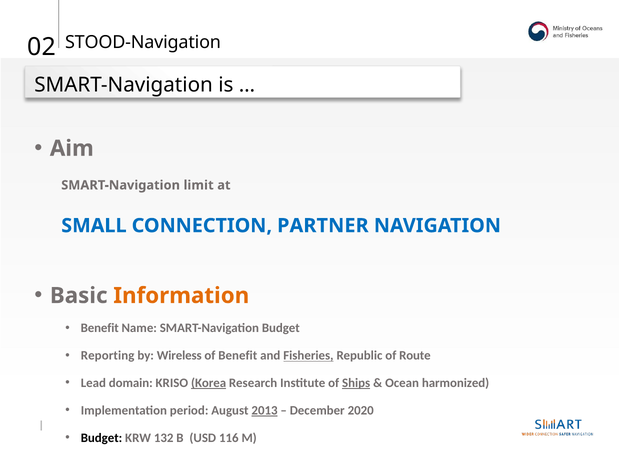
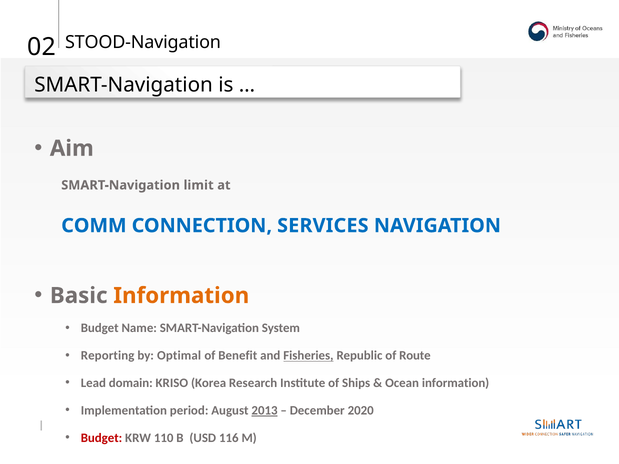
SMALL: SMALL -> COMM
PARTNER: PARTNER -> SERVICES
Benefit at (100, 328): Benefit -> Budget
SMART-Navigation Budget: Budget -> System
Wireless: Wireless -> Optimal
Korea underline: present -> none
Ships underline: present -> none
Ocean harmonized: harmonized -> information
Budget at (102, 438) colour: black -> red
132: 132 -> 110
